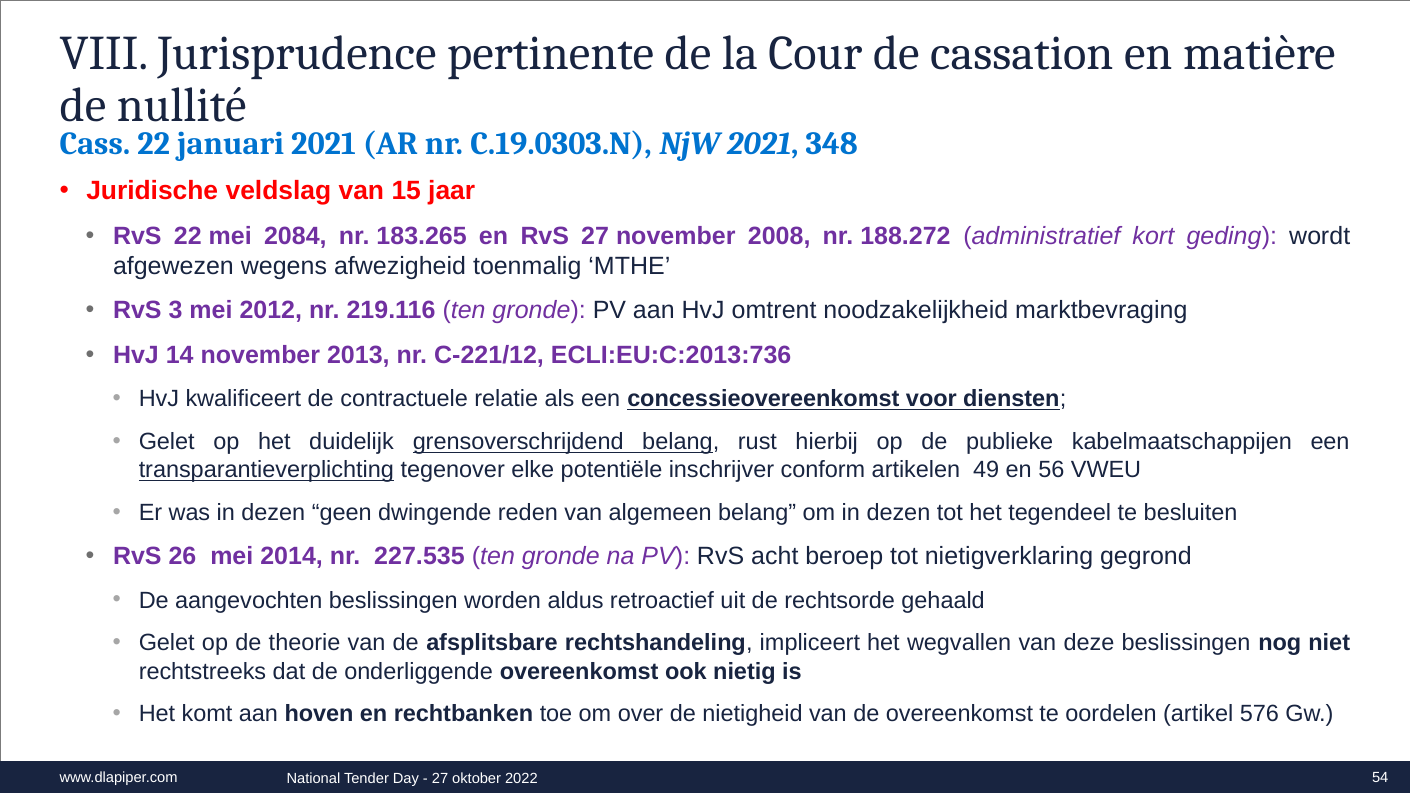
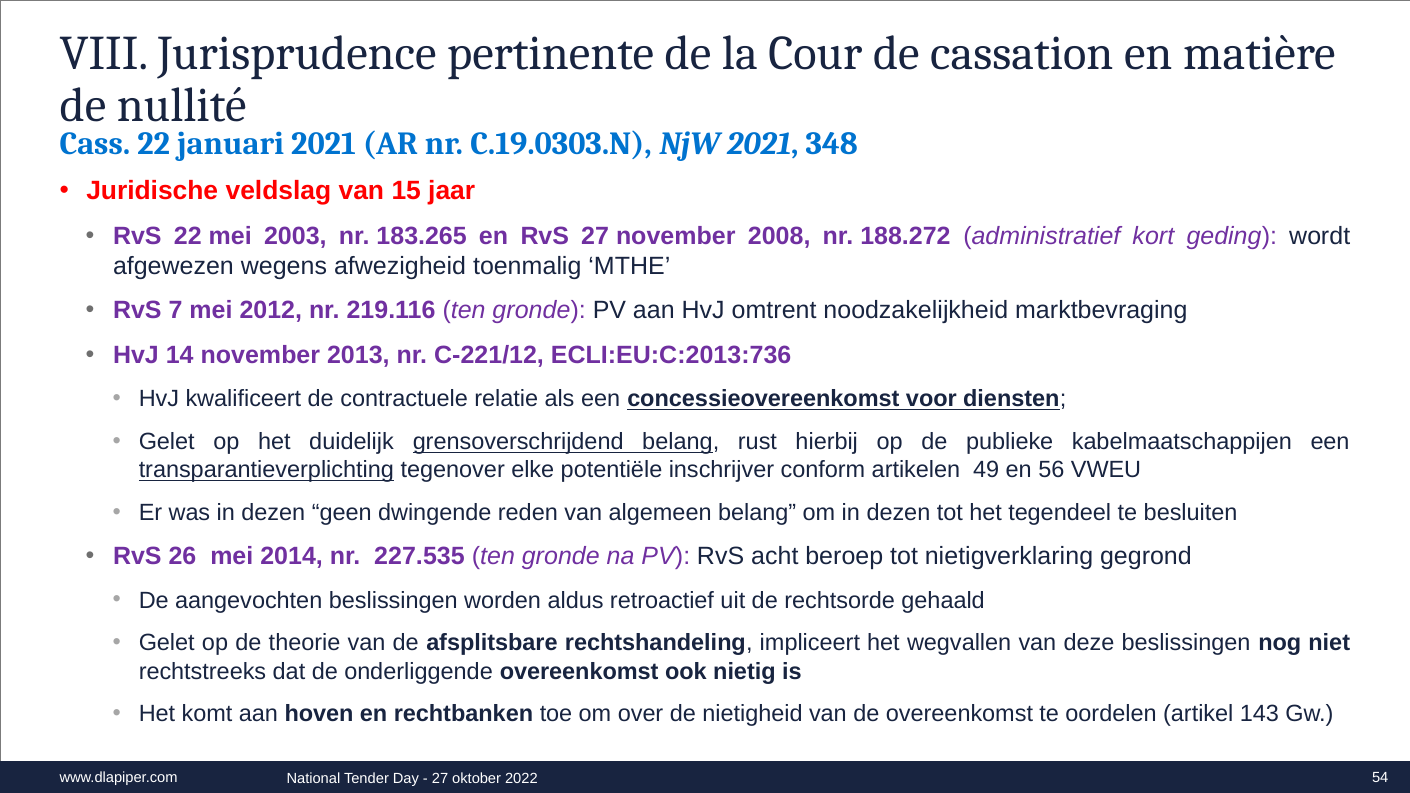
2084: 2084 -> 2003
3: 3 -> 7
576: 576 -> 143
